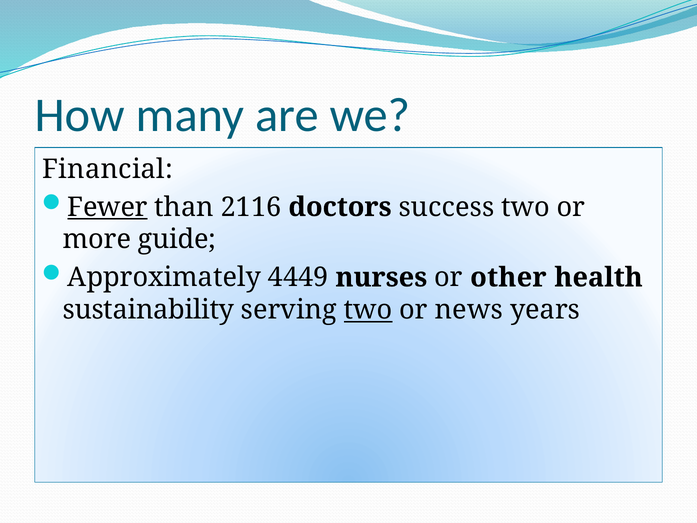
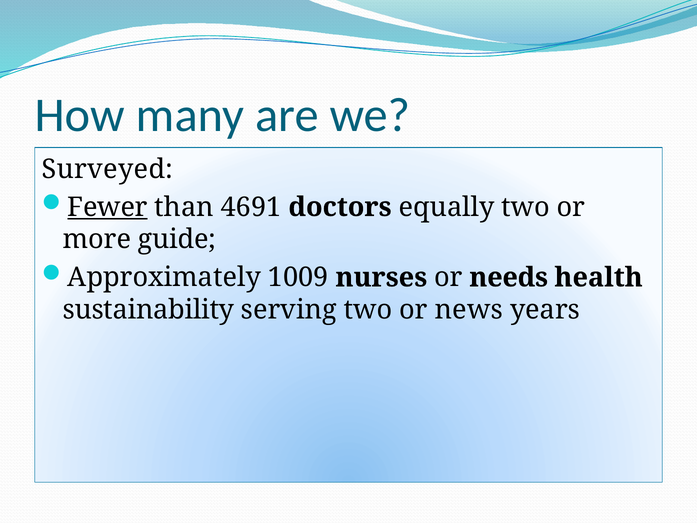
Financial: Financial -> Surveyed
2116: 2116 -> 4691
success: success -> equally
4449: 4449 -> 1009
other: other -> needs
two at (368, 310) underline: present -> none
